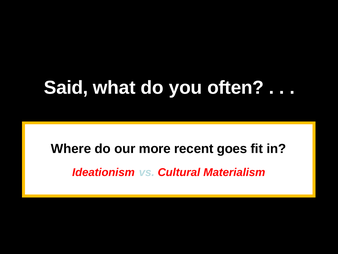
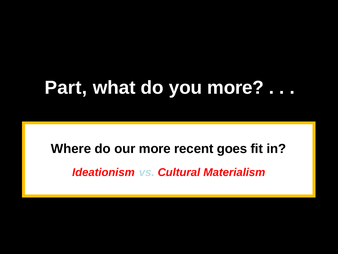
Said: Said -> Part
you often: often -> more
